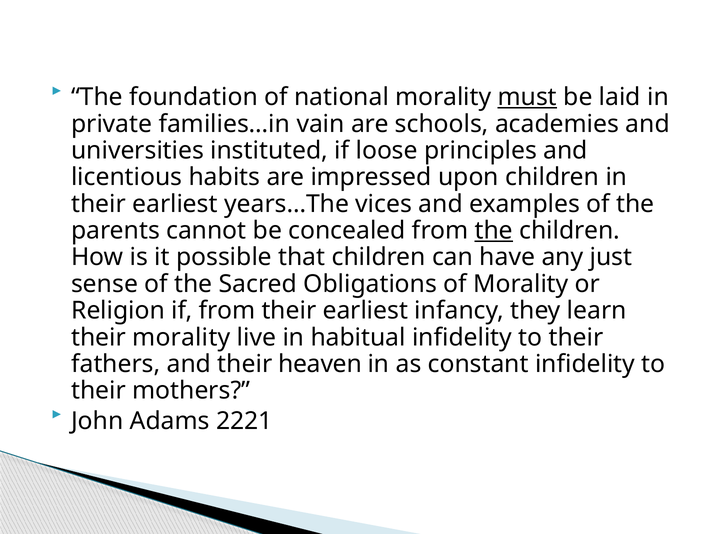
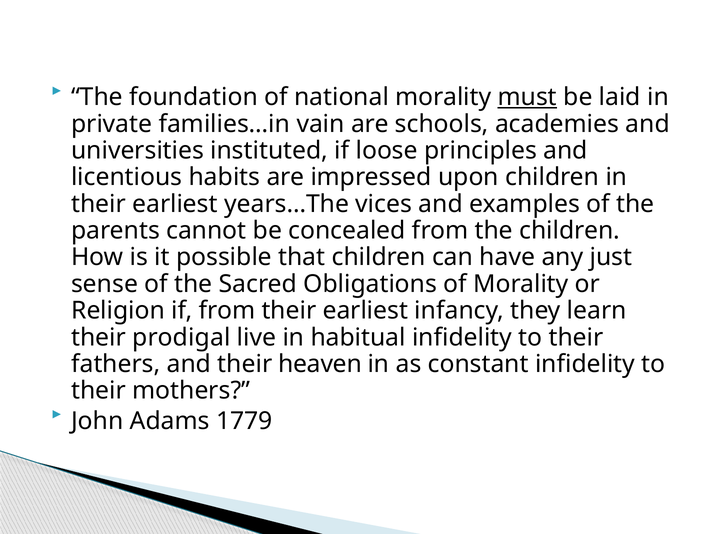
the at (494, 231) underline: present -> none
their morality: morality -> prodigal
2221: 2221 -> 1779
